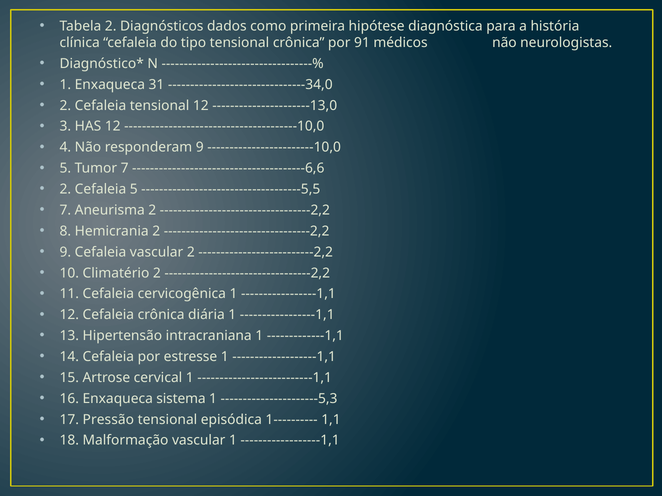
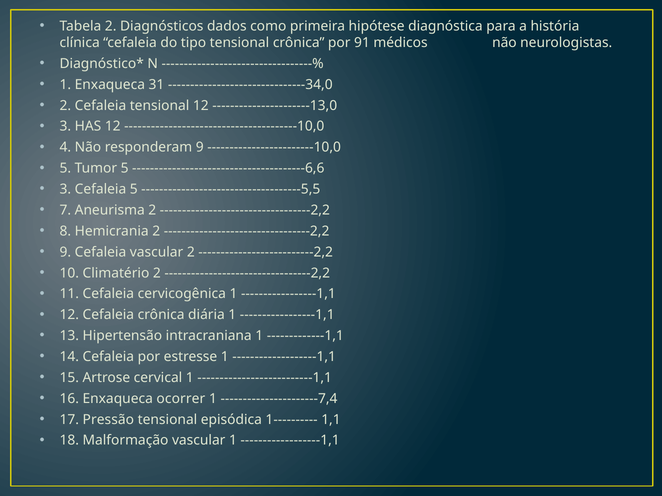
Tumor 7: 7 -> 5
2 at (65, 189): 2 -> 3
sistema: sistema -> ocorrer
----------------------5,3: ----------------------5,3 -> ----------------------7,4
